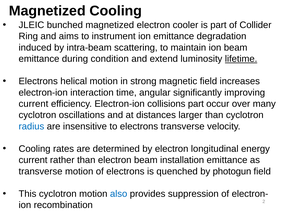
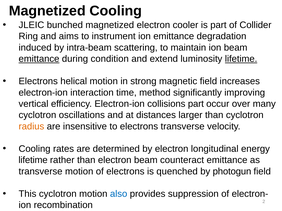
emittance at (39, 59) underline: none -> present
angular: angular -> method
current at (33, 104): current -> vertical
radius colour: blue -> orange
current at (33, 160): current -> lifetime
installation: installation -> counteract
